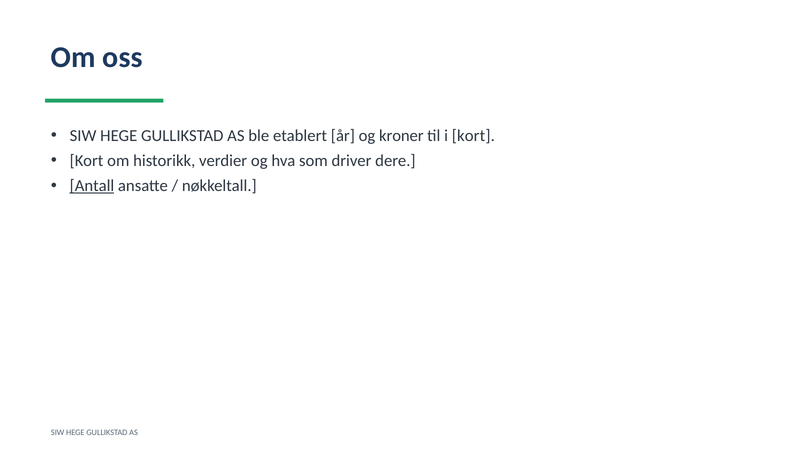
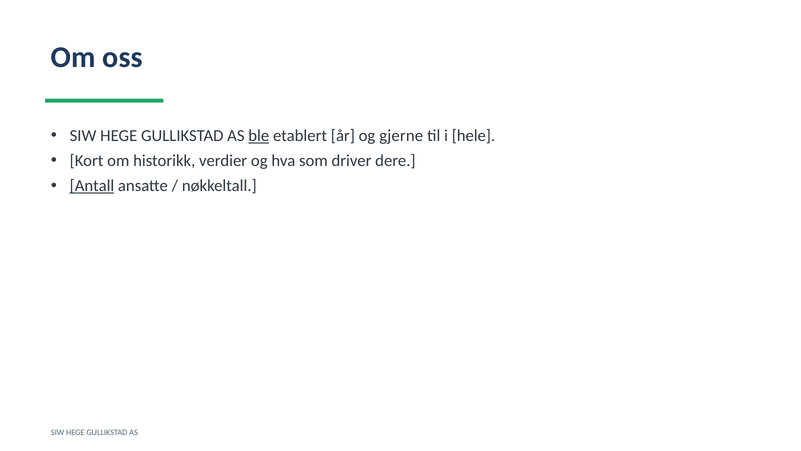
ble underline: none -> present
kroner: kroner -> gjerne
i kort: kort -> hele
